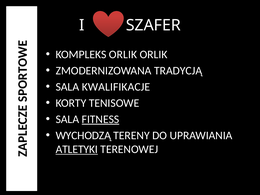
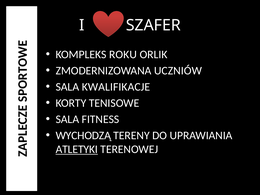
KOMPLEKS ORLIK: ORLIK -> ROKU
TRADYCJĄ: TRADYCJĄ -> UCZNIÓW
FITNESS underline: present -> none
